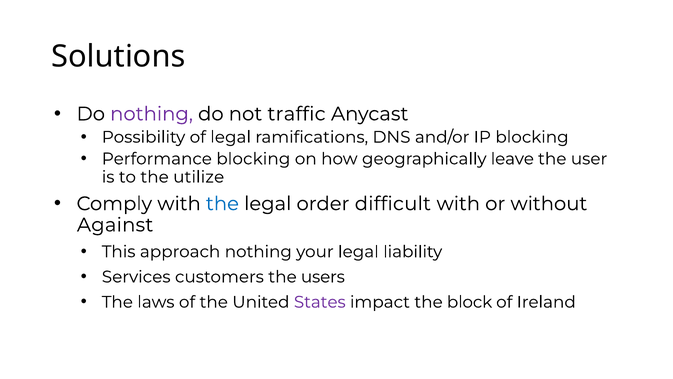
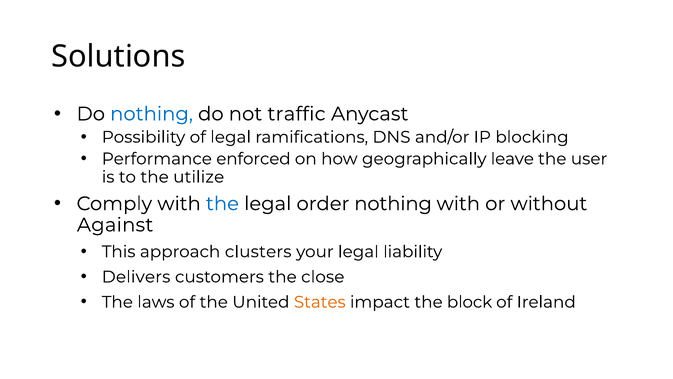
nothing at (152, 114) colour: purple -> blue
Performance blocking: blocking -> enforced
order difficult: difficult -> nothing
approach nothing: nothing -> clusters
Services: Services -> Delivers
users: users -> close
States colour: purple -> orange
